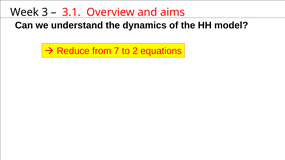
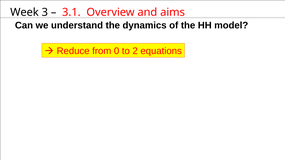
7: 7 -> 0
